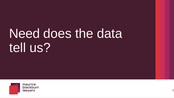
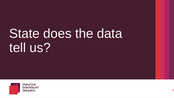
Need: Need -> State
